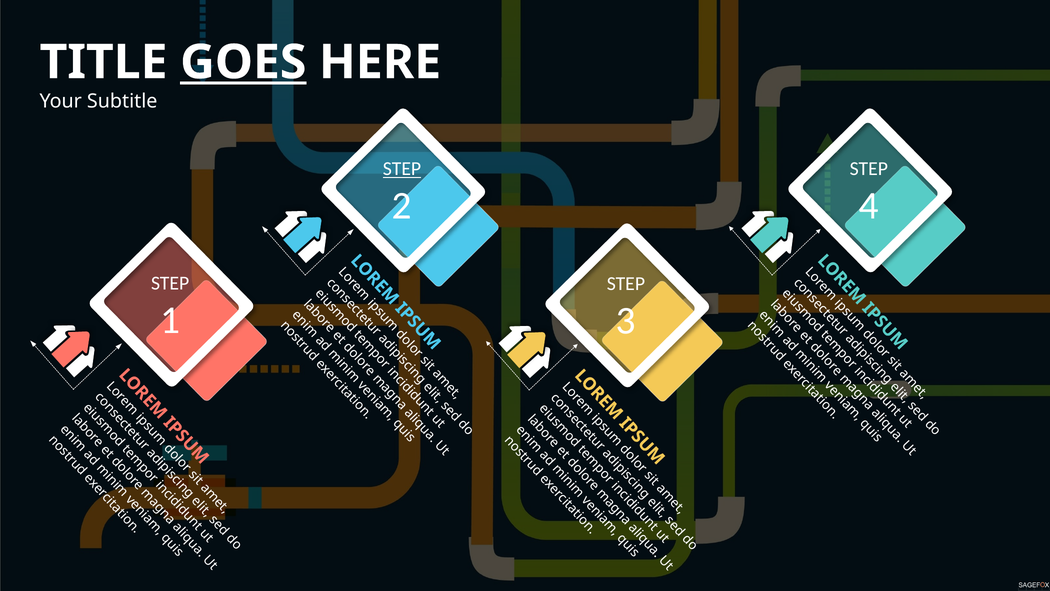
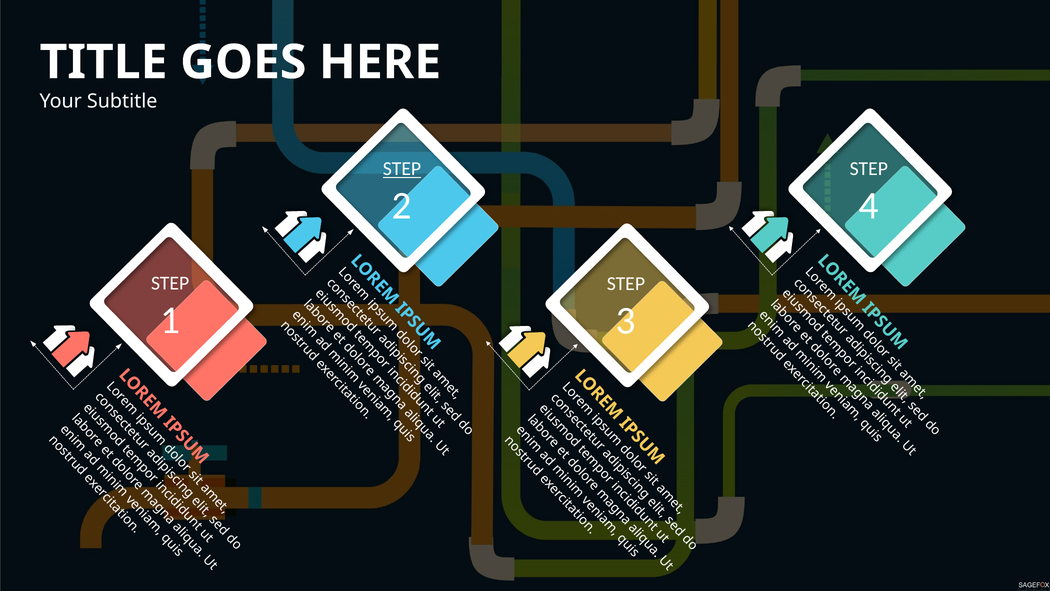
GOES underline: present -> none
